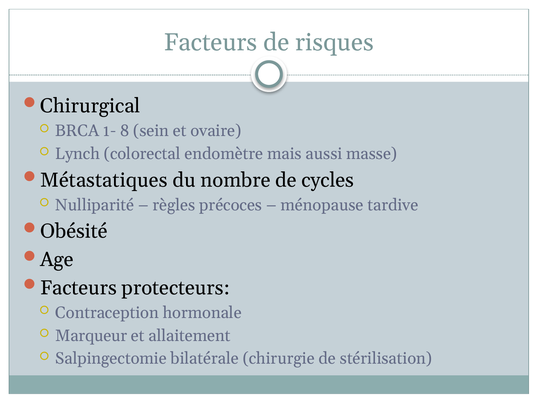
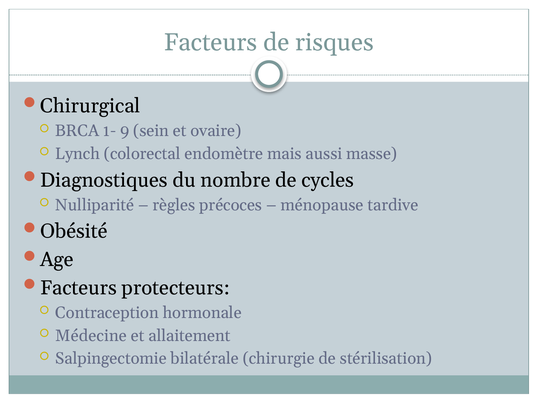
8: 8 -> 9
Métastatiques: Métastatiques -> Diagnostiques
Marqueur: Marqueur -> Médecine
